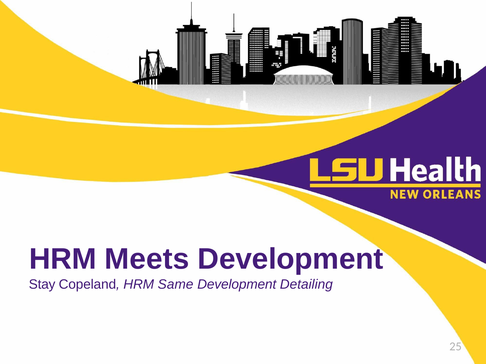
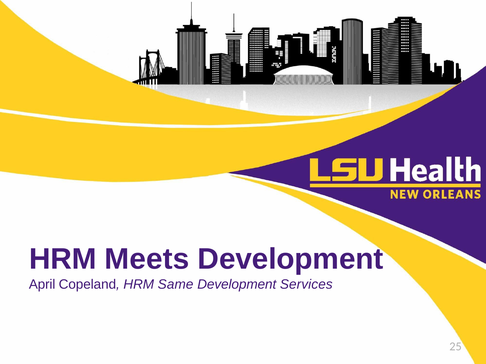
Stay: Stay -> April
Detailing: Detailing -> Services
